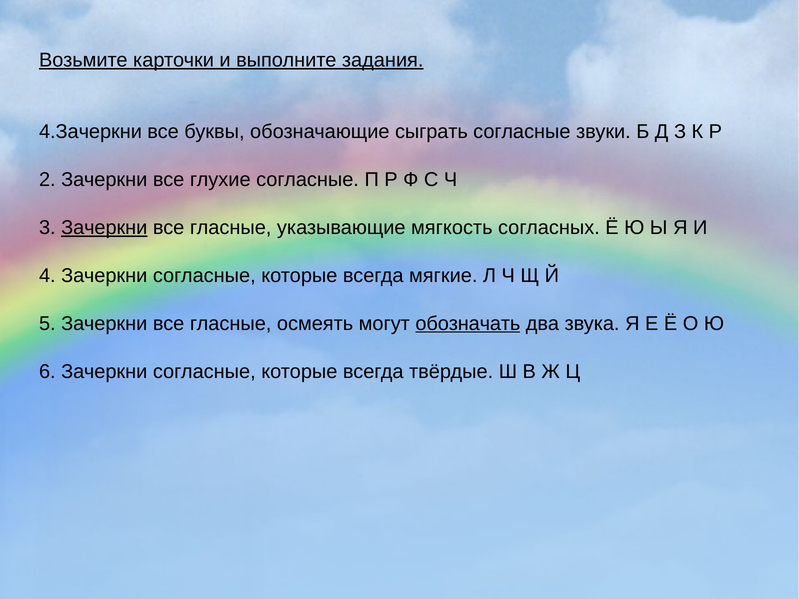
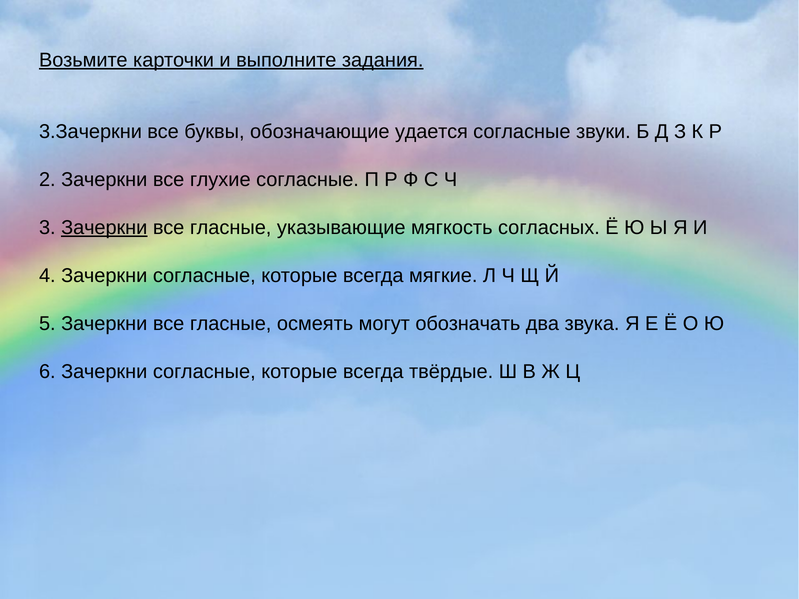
4.Зачеркни: 4.Зачеркни -> 3.Зачеркни
сыграть: сыграть -> удается
обозначать underline: present -> none
